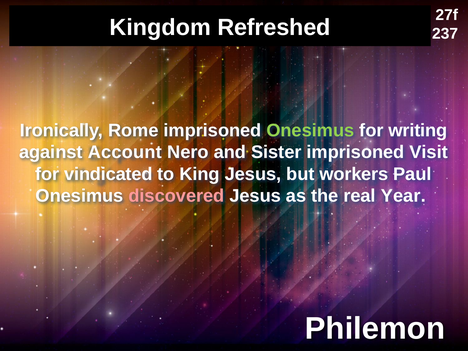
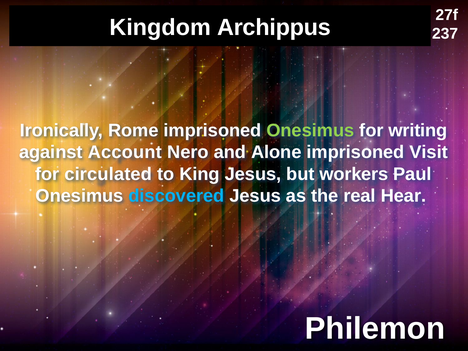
Refreshed: Refreshed -> Archippus
Sister: Sister -> Alone
vindicated: vindicated -> circulated
discovered colour: pink -> light blue
Year: Year -> Hear
